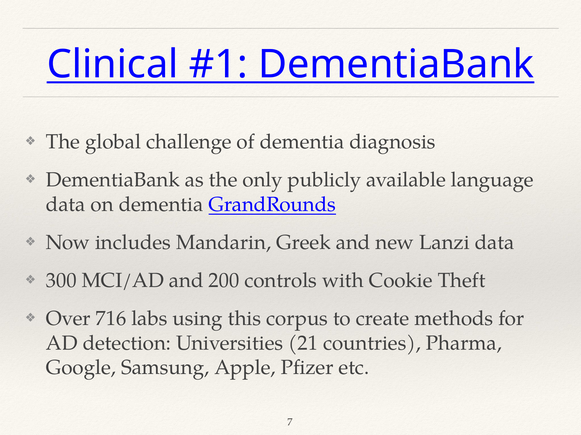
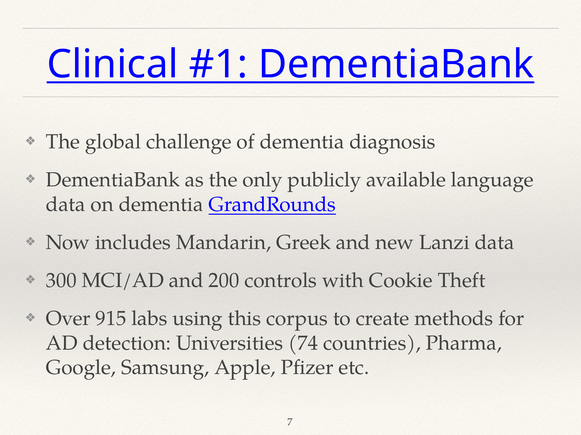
716: 716 -> 915
21: 21 -> 74
